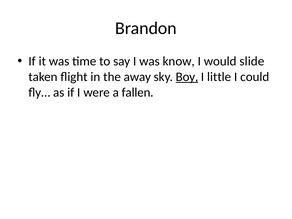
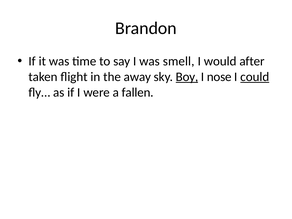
know: know -> smell
slide: slide -> after
little: little -> nose
could underline: none -> present
